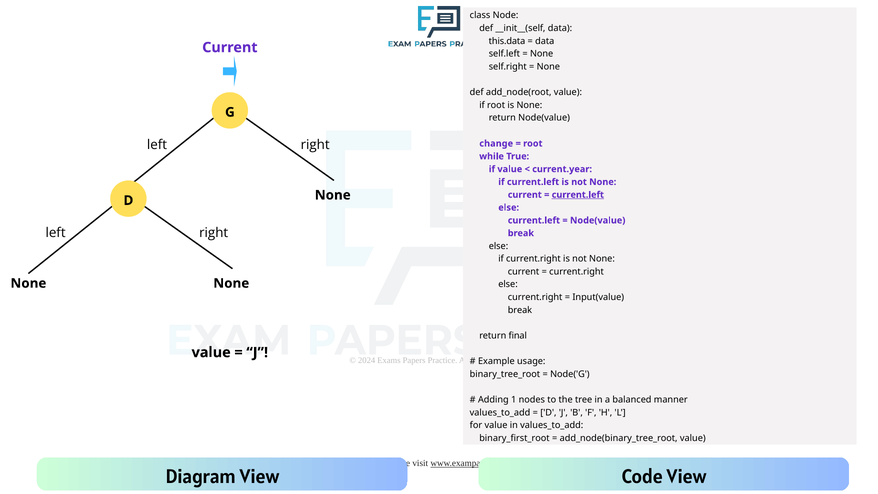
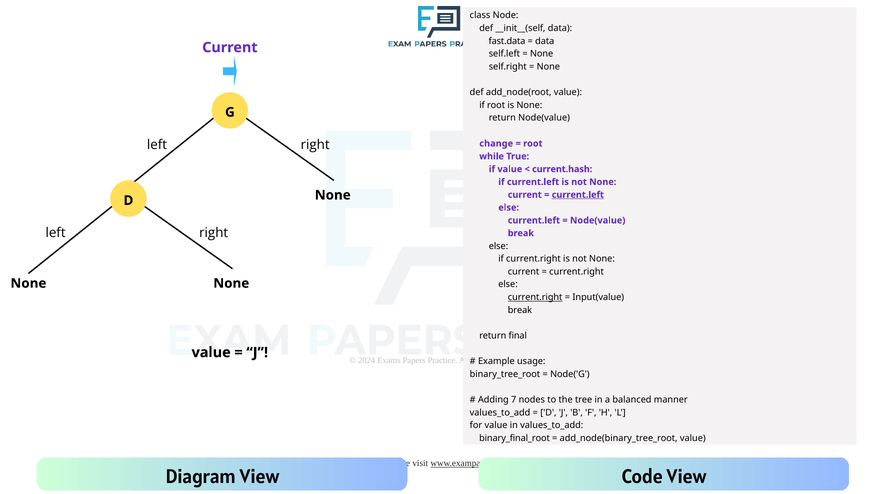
this.data: this.data -> fast.data
current.year: current.year -> current.hash
current.right at (535, 297) underline: none -> present
1: 1 -> 7
binary_first_root: binary_first_root -> binary_final_root
